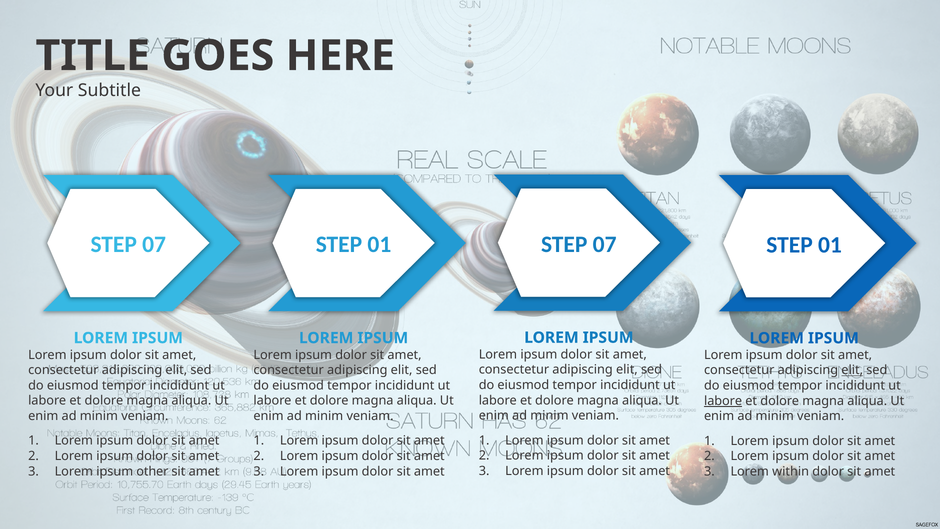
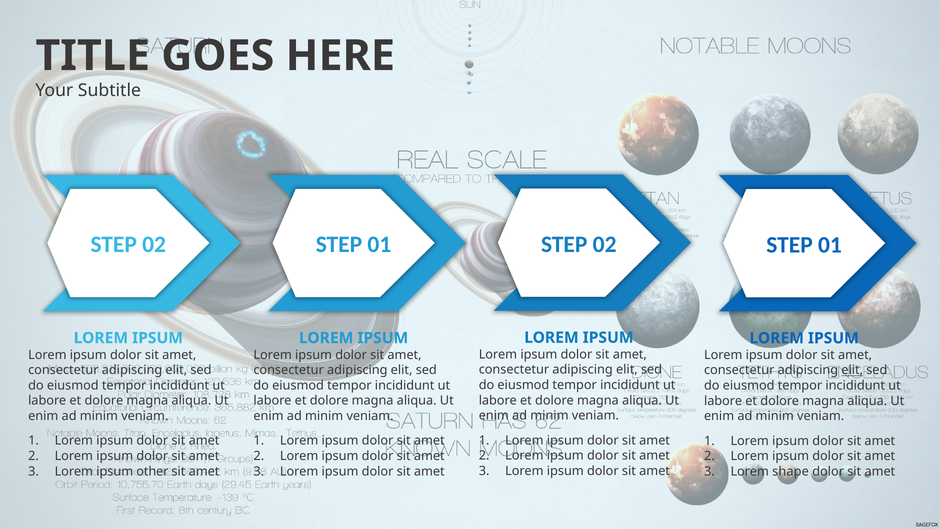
07 at (605, 244): 07 -> 02
07 at (154, 245): 07 -> 02
labore at (723, 401) underline: present -> none
within: within -> shape
